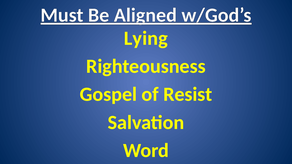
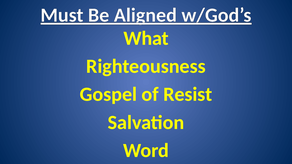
Lying: Lying -> What
